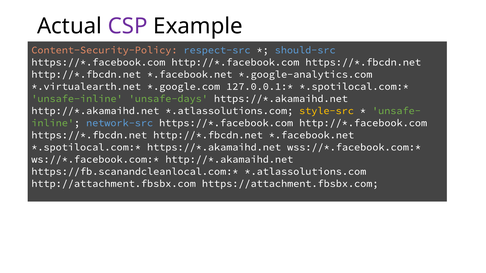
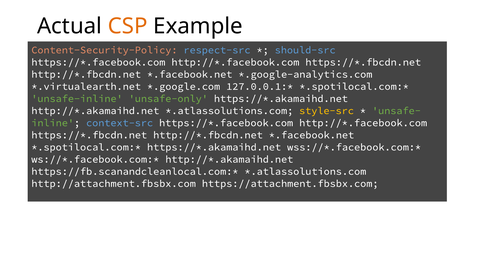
CSP colour: purple -> orange
unsafe-days: unsafe-days -> unsafe-only
network-src: network-src -> context-src
